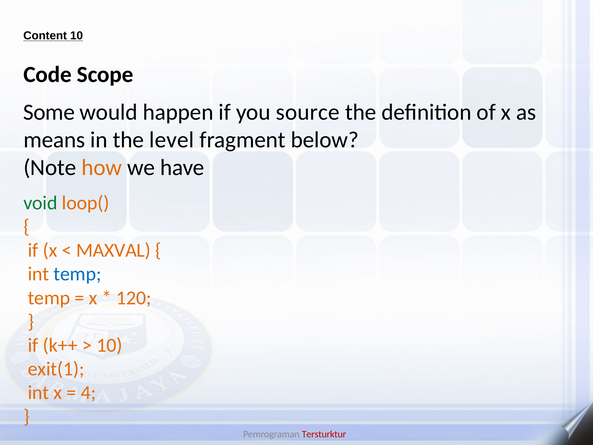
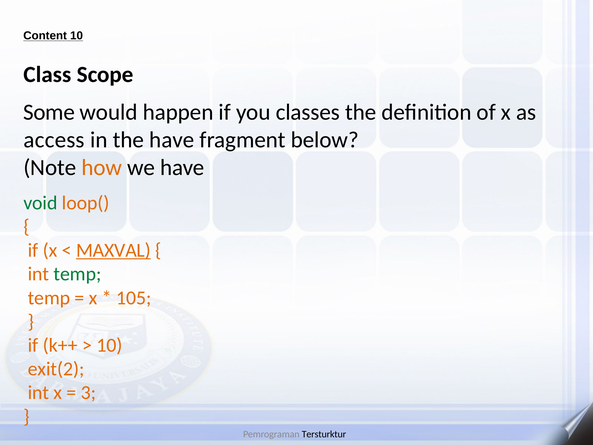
Code: Code -> Class
source: source -> classes
means: means -> access
the level: level -> have
MAXVAL underline: none -> present
temp at (77, 274) colour: blue -> green
120: 120 -> 105
exit(1: exit(1 -> exit(2
4: 4 -> 3
Tersturktur colour: red -> black
